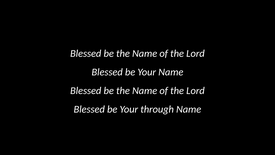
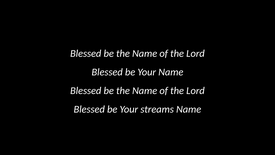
through: through -> streams
